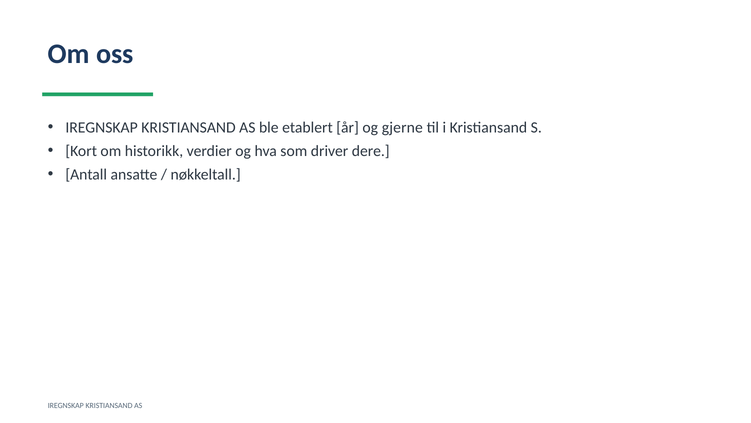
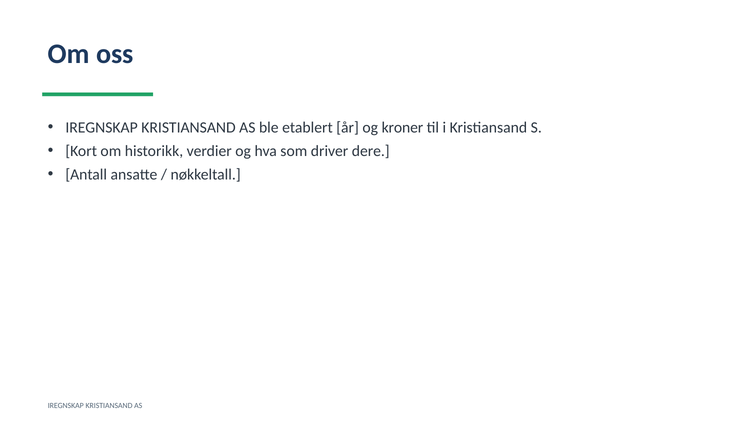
gjerne: gjerne -> kroner
